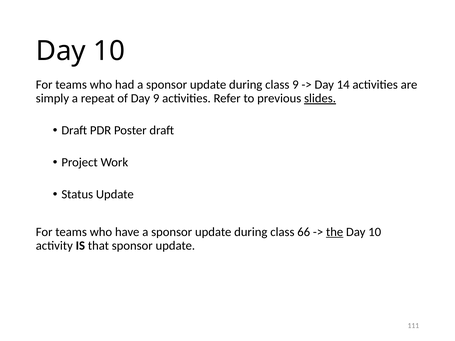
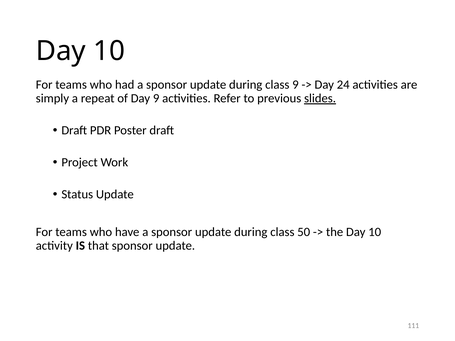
14: 14 -> 24
66: 66 -> 50
the underline: present -> none
